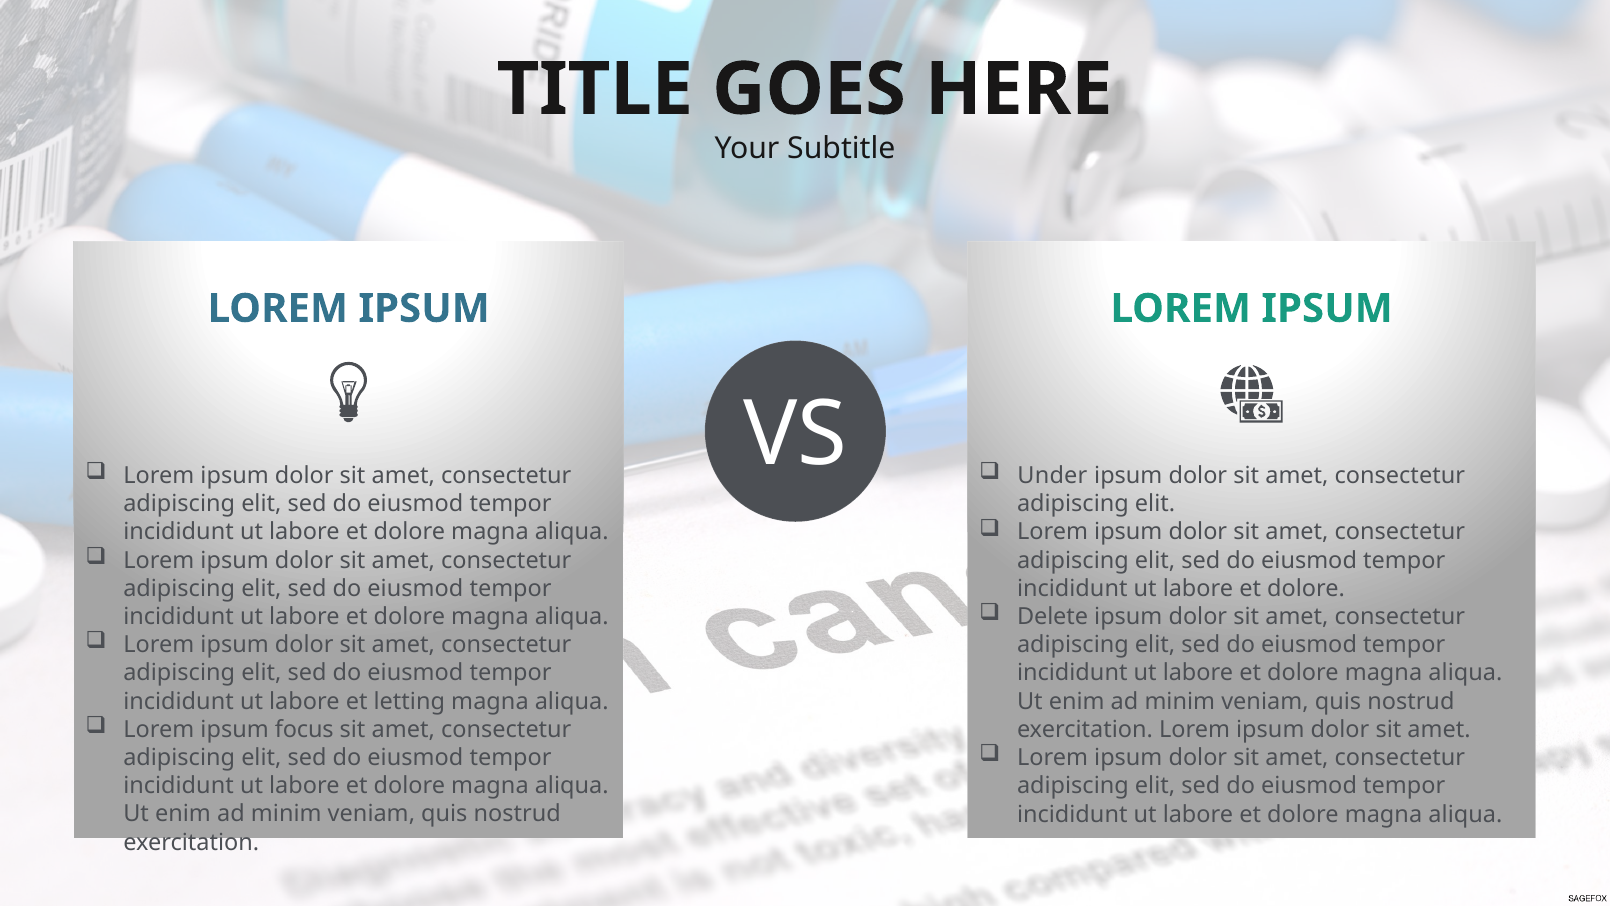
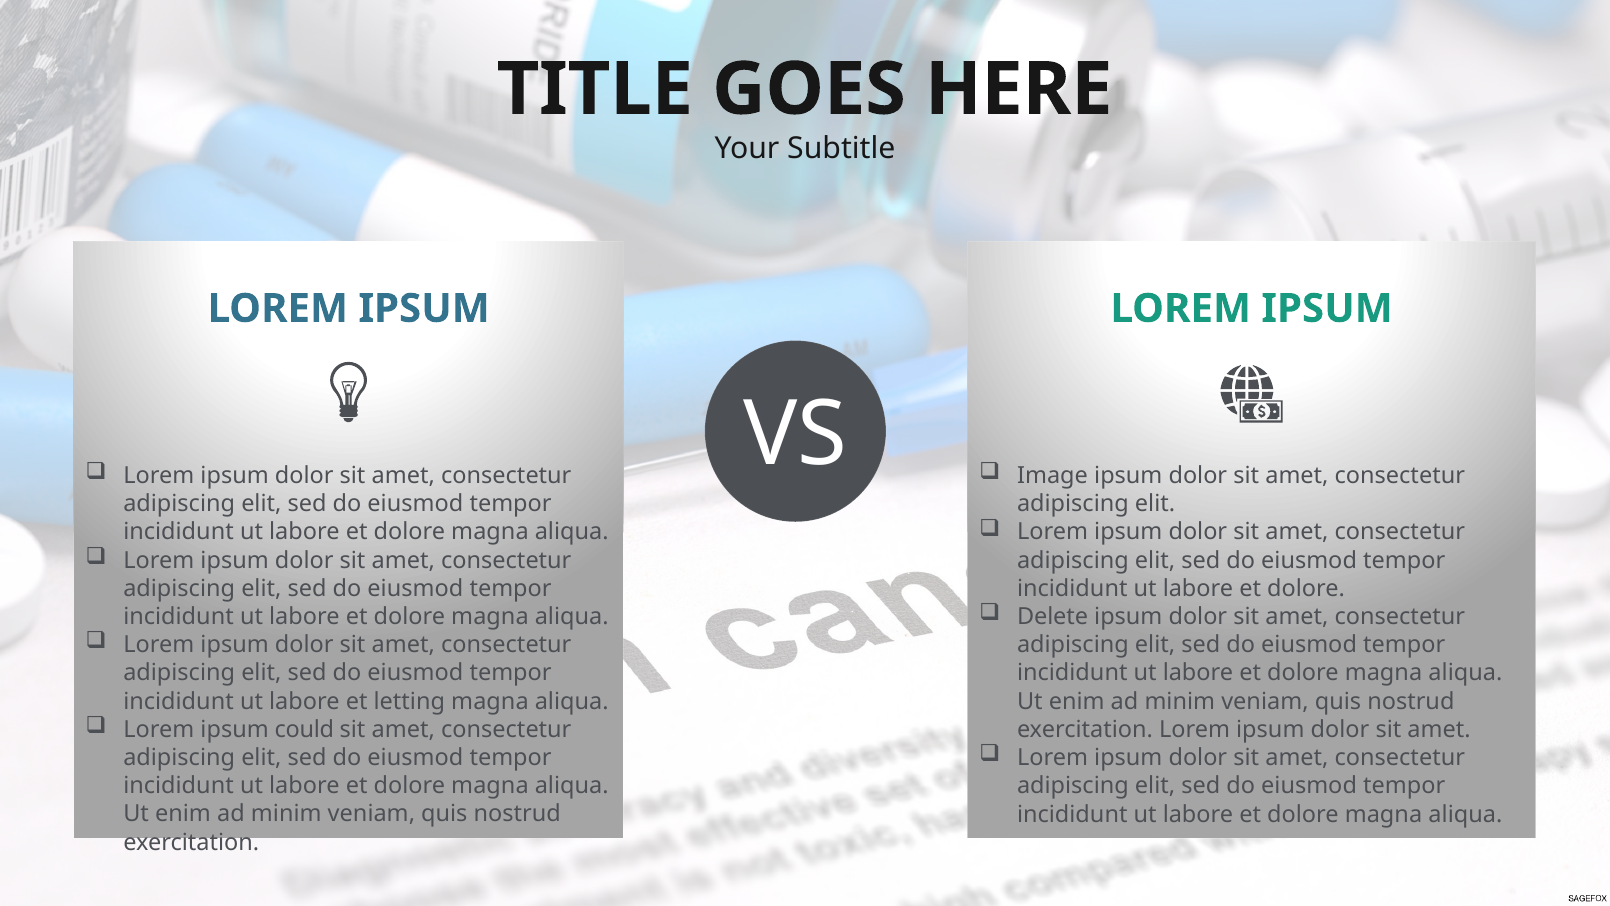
Under: Under -> Image
focus: focus -> could
